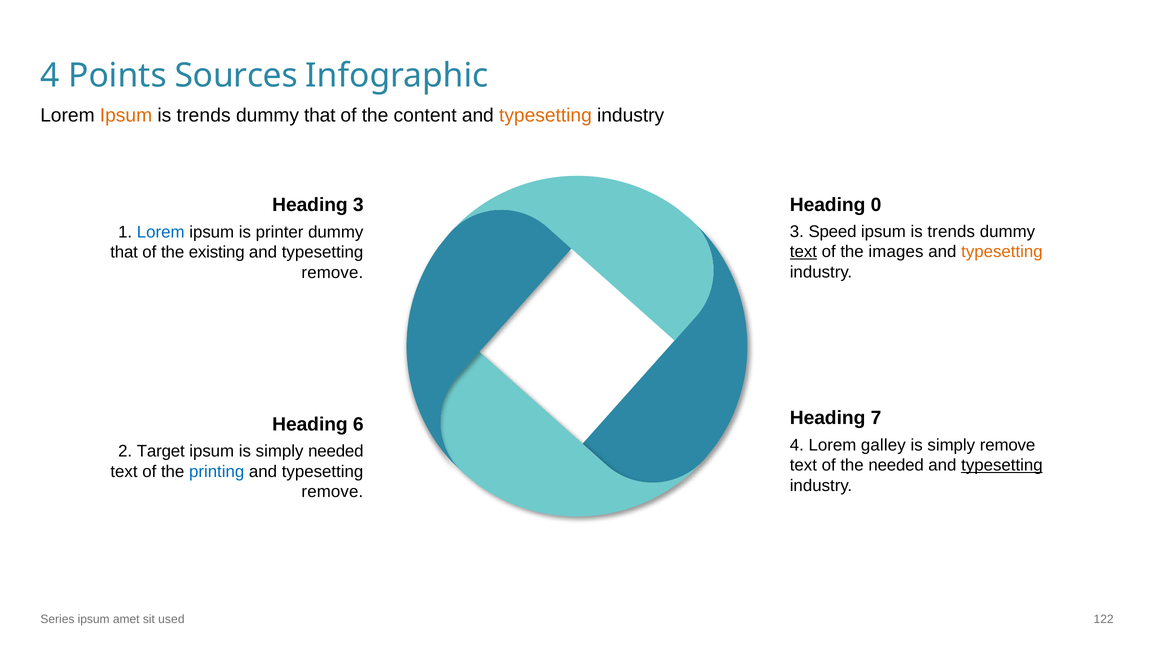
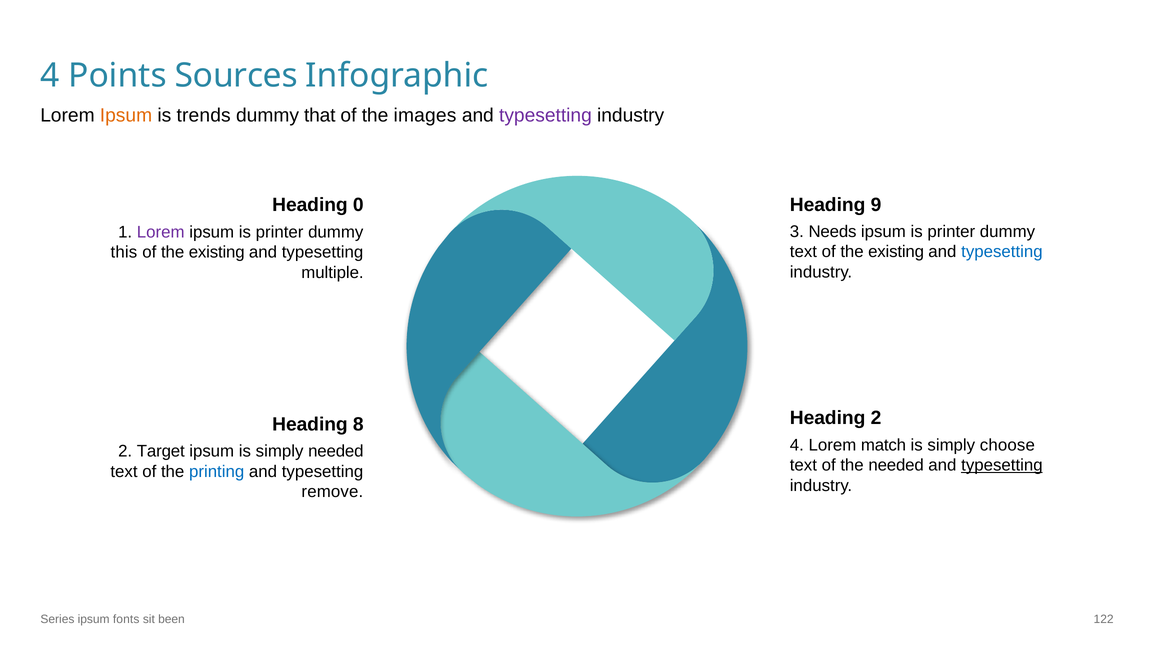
content: content -> images
typesetting at (545, 116) colour: orange -> purple
0: 0 -> 9
Heading 3: 3 -> 0
Speed: Speed -> Needs
trends at (951, 232): trends -> printer
Lorem at (161, 232) colour: blue -> purple
text at (803, 252) underline: present -> none
images at (896, 252): images -> existing
typesetting at (1002, 252) colour: orange -> blue
that at (124, 252): that -> this
remove at (332, 273): remove -> multiple
Heading 7: 7 -> 2
6: 6 -> 8
galley: galley -> match
simply remove: remove -> choose
amet: amet -> fonts
used: used -> been
